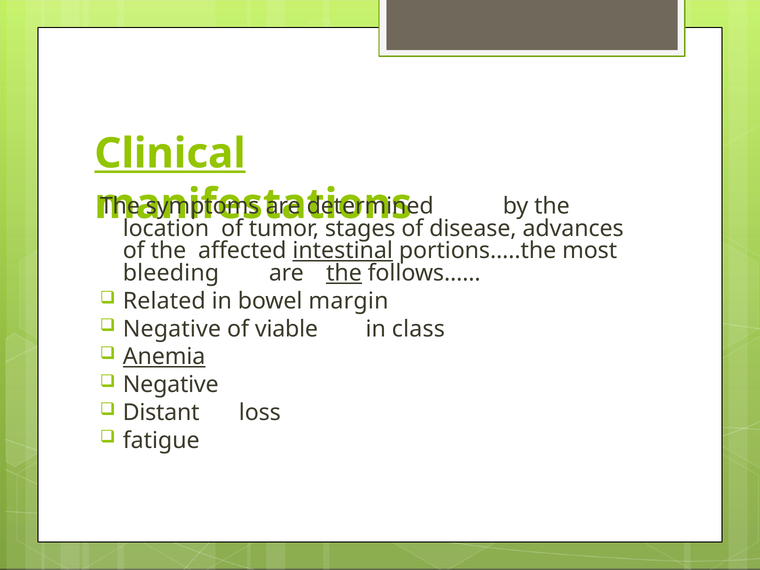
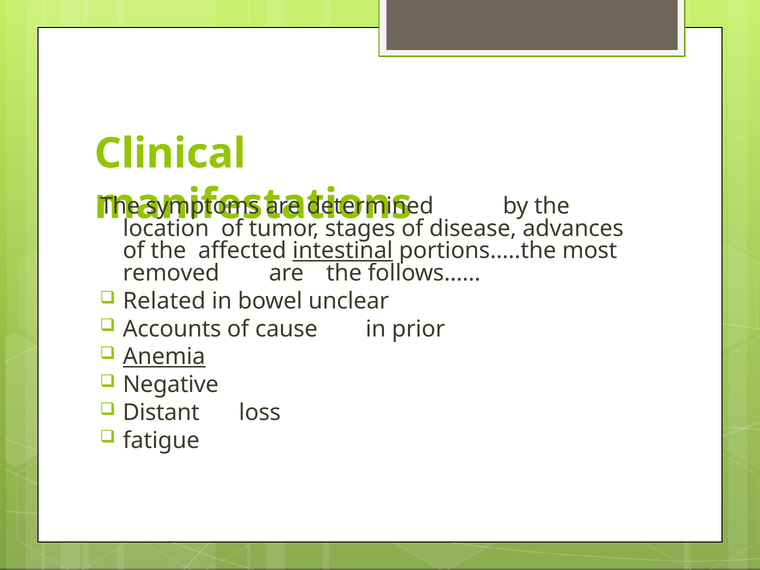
Clinical underline: present -> none
bleeding: bleeding -> removed
the at (344, 273) underline: present -> none
margin: margin -> unclear
Negative at (172, 329): Negative -> Accounts
viable: viable -> cause
class: class -> prior
